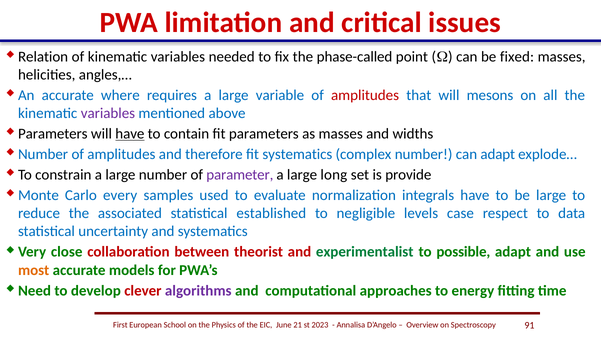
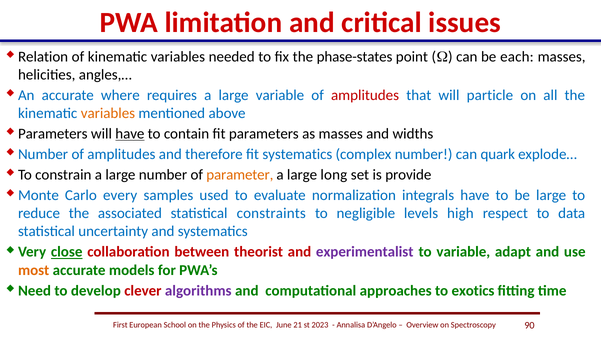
phase-called: phase-called -> phase-states
fixed: fixed -> each
mesons: mesons -> particle
variables at (108, 113) colour: purple -> orange
can adapt: adapt -> quark
parameter colour: purple -> orange
established: established -> constraints
case: case -> high
close underline: none -> present
experimentalist colour: green -> purple
to possible: possible -> variable
energy: energy -> exotics
91: 91 -> 90
